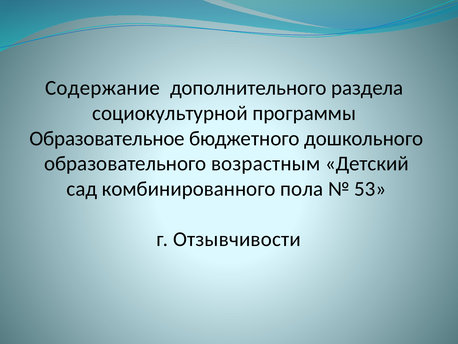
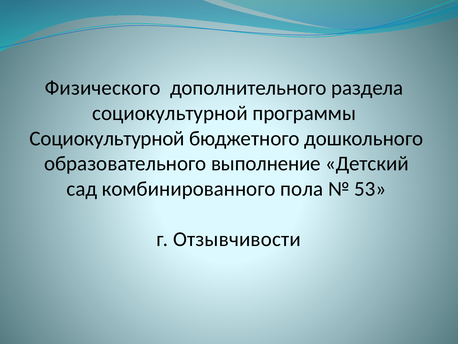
Содержание: Содержание -> Физического
Образовательное at (107, 138): Образовательное -> Социокультурной
возрастным: возрастным -> выполнение
